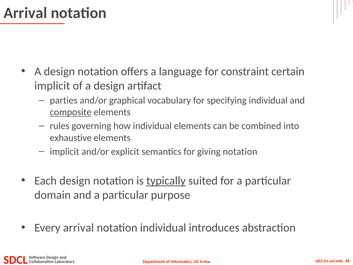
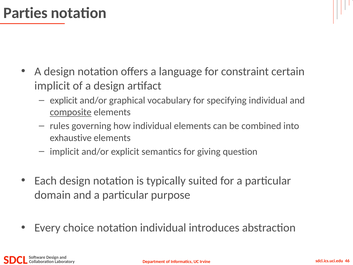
Arrival at (25, 13): Arrival -> Parties
parties at (64, 100): parties -> explicit
giving notation: notation -> question
typically underline: present -> none
Every arrival: arrival -> choice
